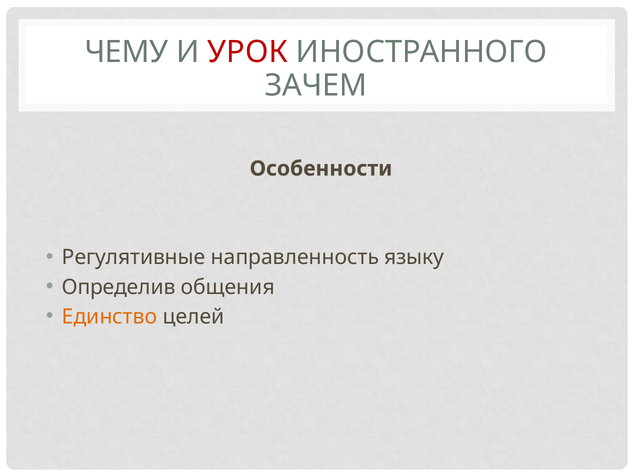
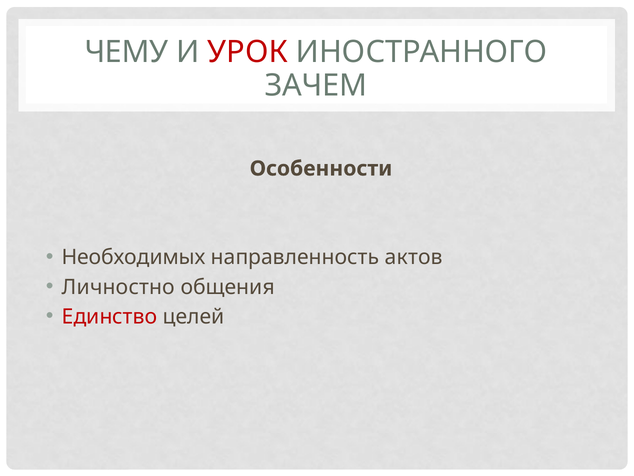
Регулятивные: Регулятивные -> Необходимых
языку: языку -> актов
Определив: Определив -> Личностно
Единство colour: orange -> red
